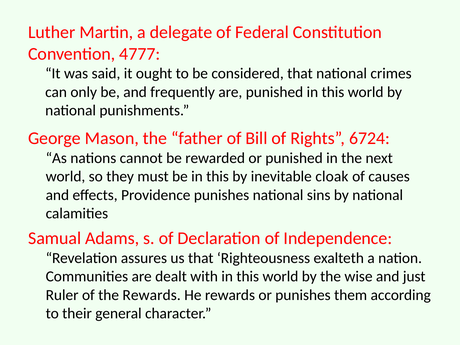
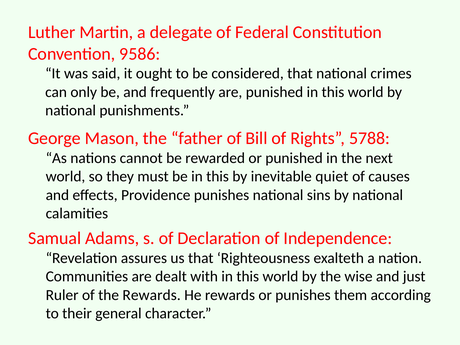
4777: 4777 -> 9586
6724: 6724 -> 5788
cloak: cloak -> quiet
